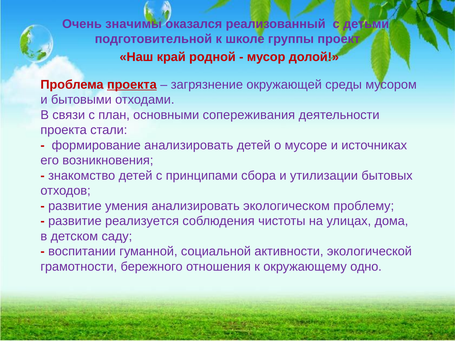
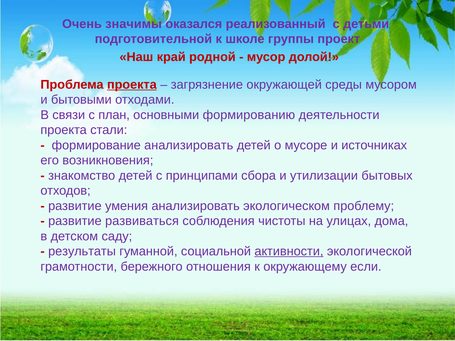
сопереживания: сопереживания -> формированию
реализуется: реализуется -> развиваться
воспитании: воспитании -> результаты
активности underline: none -> present
одно: одно -> если
